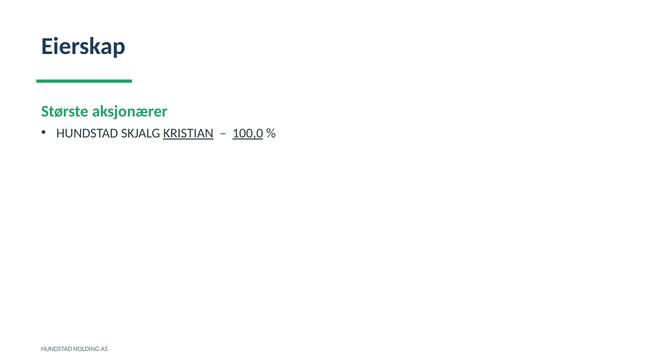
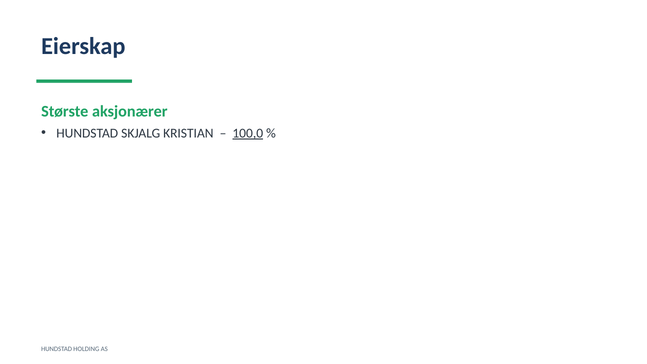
KRISTIAN underline: present -> none
